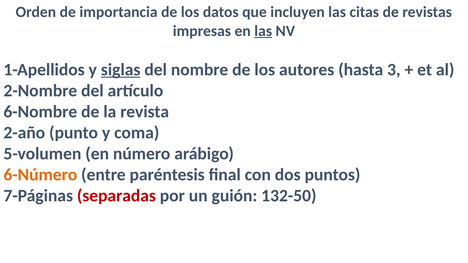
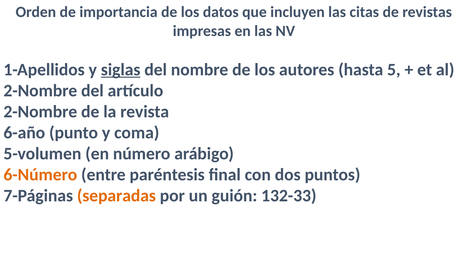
las at (263, 31) underline: present -> none
3: 3 -> 5
6-Nombre at (40, 112): 6-Nombre -> 2-Nombre
2-año: 2-año -> 6-año
separadas colour: red -> orange
132-50: 132-50 -> 132-33
